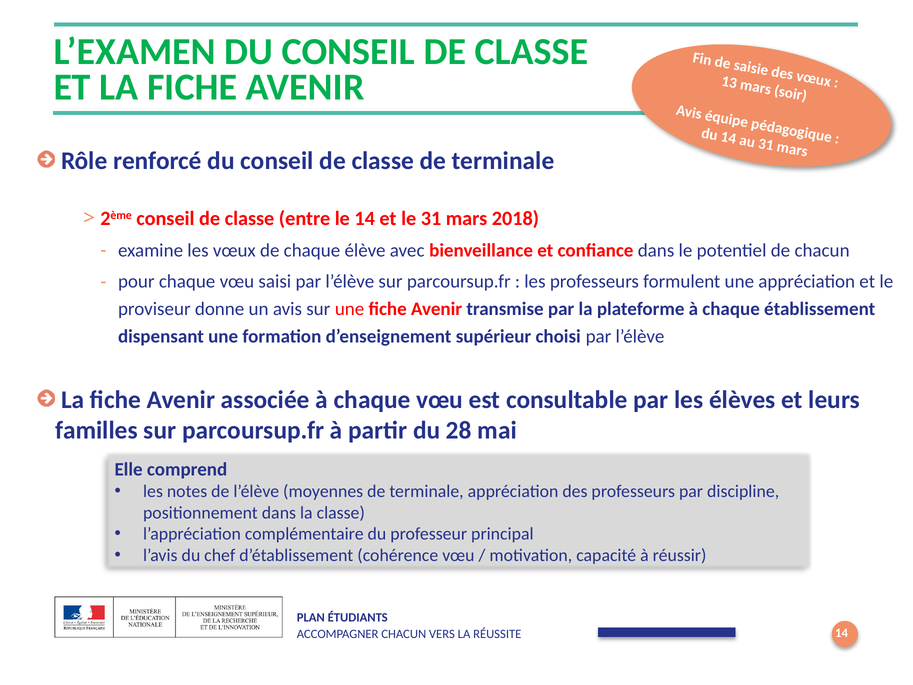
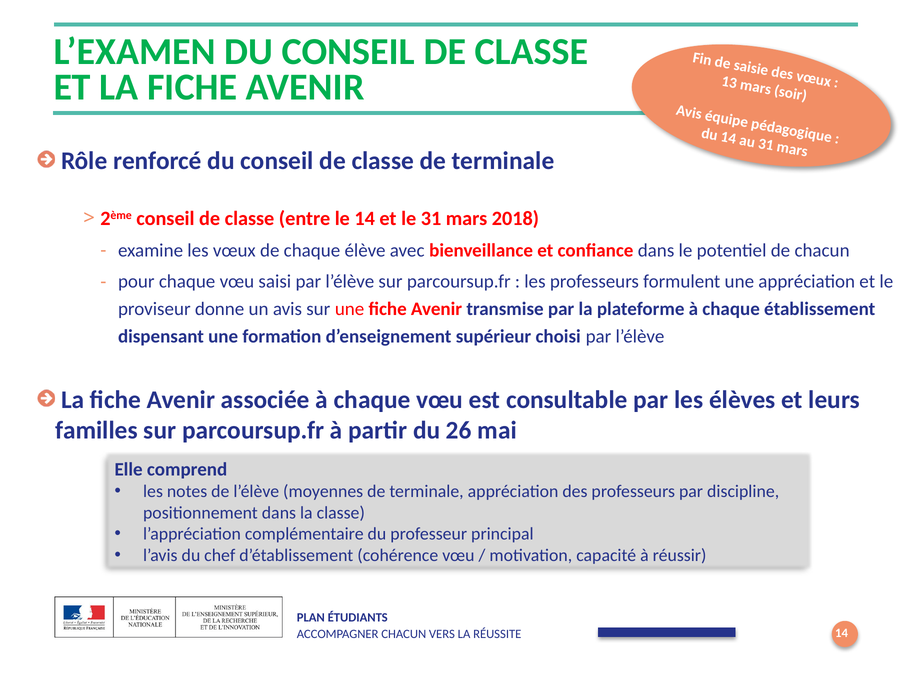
28: 28 -> 26
